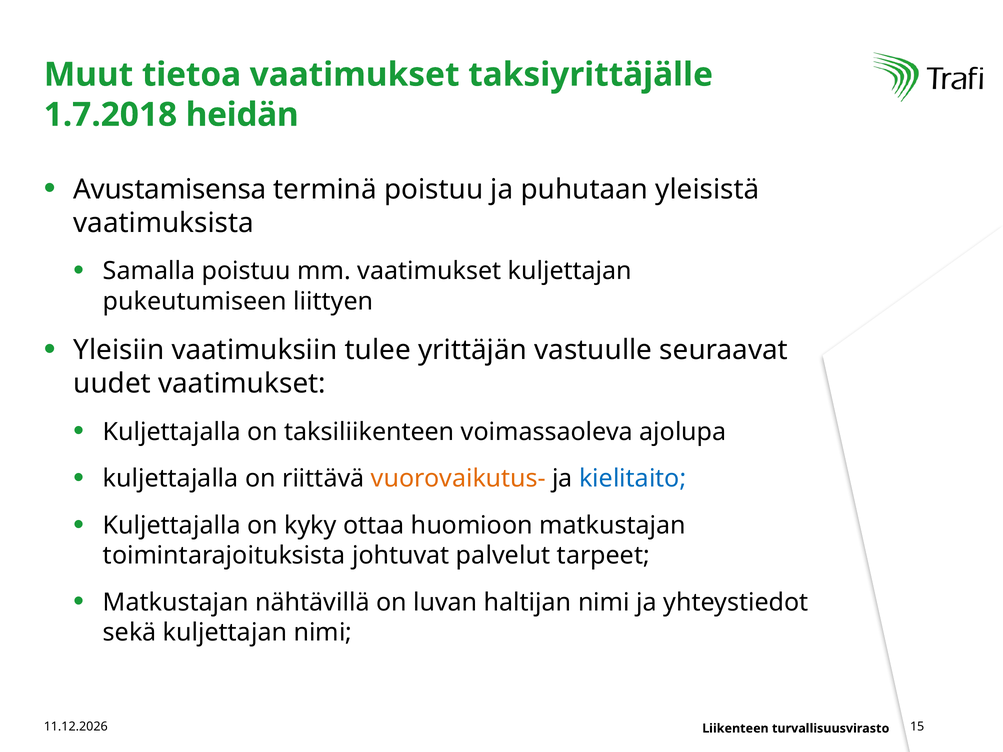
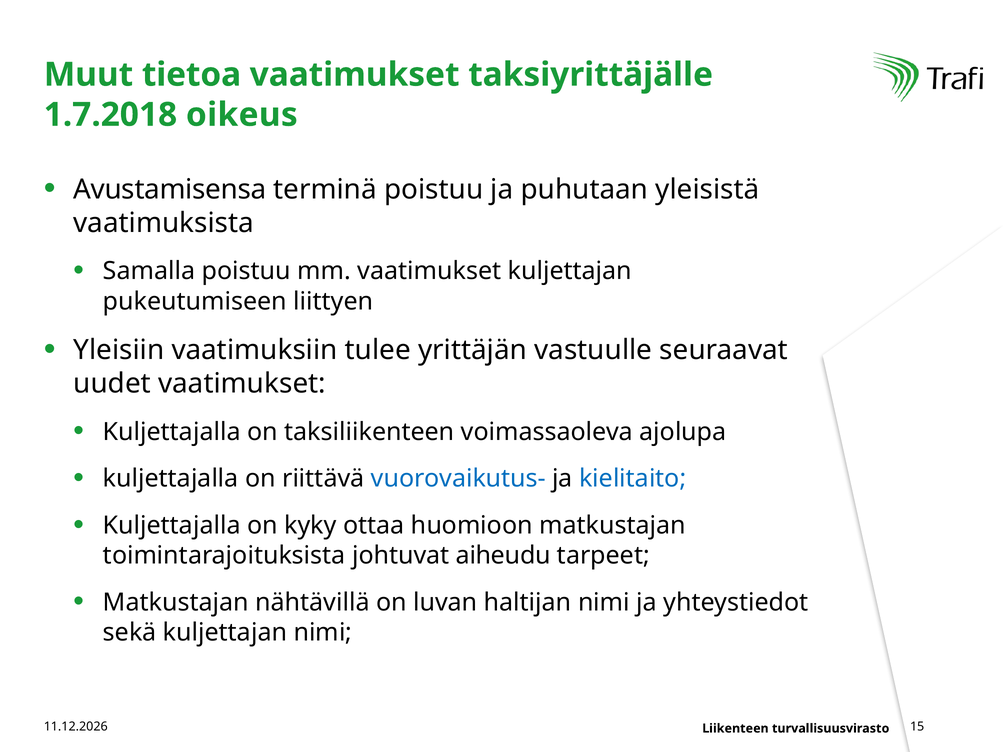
heidän: heidän -> oikeus
vuorovaikutus- colour: orange -> blue
palvelut: palvelut -> aiheudu
